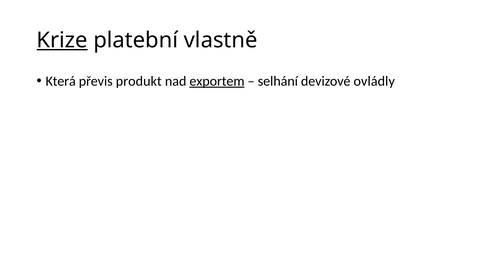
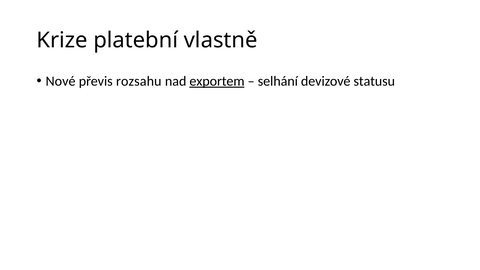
Krize underline: present -> none
Která: Která -> Nové
produkt: produkt -> rozsahu
ovládly: ovládly -> statusu
